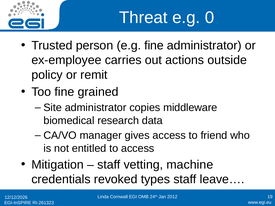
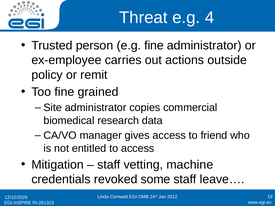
0: 0 -> 4
middleware: middleware -> commercial
types: types -> some
